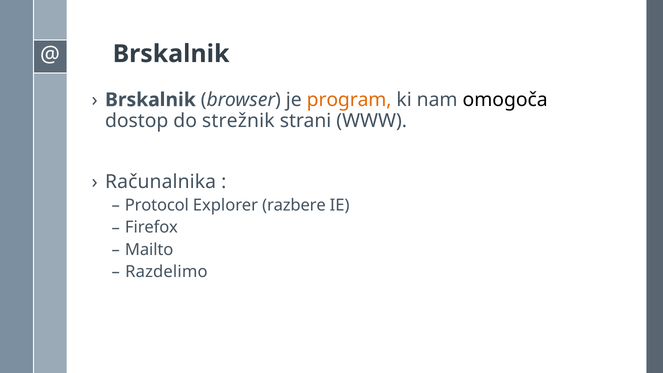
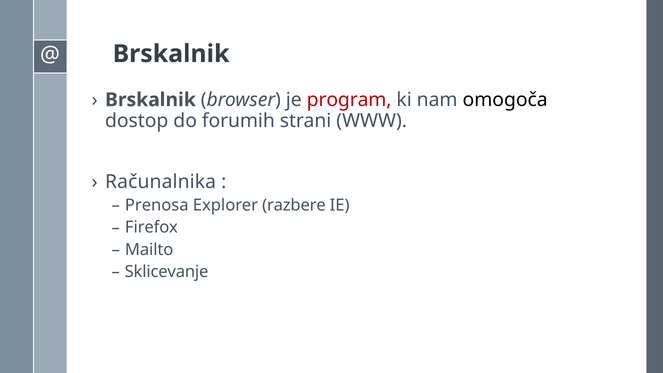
program colour: orange -> red
strežnik: strežnik -> forumih
Protocol: Protocol -> Prenosa
Razdelimo: Razdelimo -> Sklicevanje
